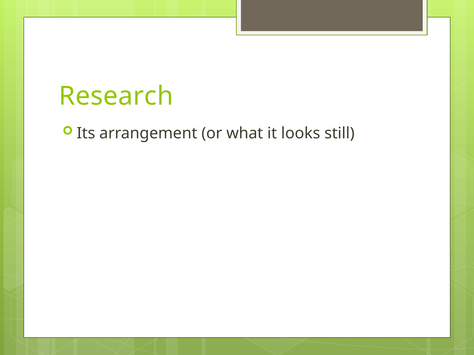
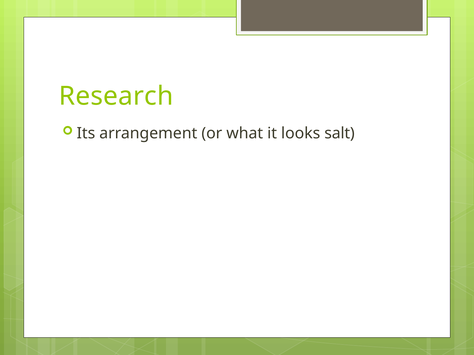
still: still -> salt
